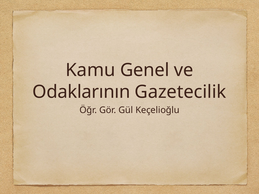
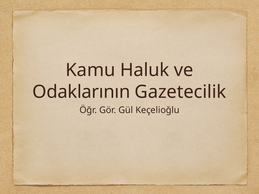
Genel: Genel -> Haluk
